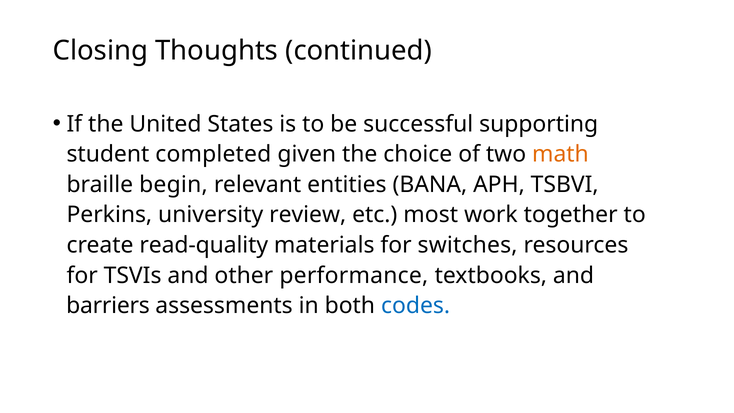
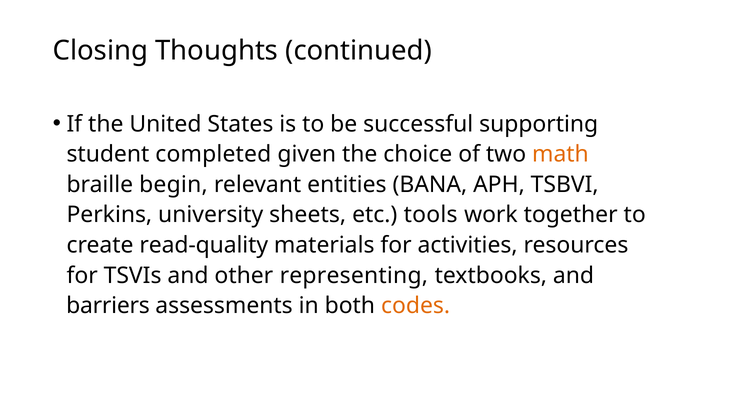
review: review -> sheets
most: most -> tools
switches: switches -> activities
performance: performance -> representing
codes colour: blue -> orange
